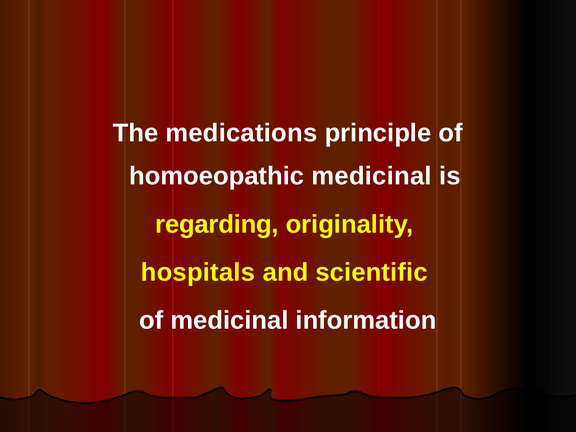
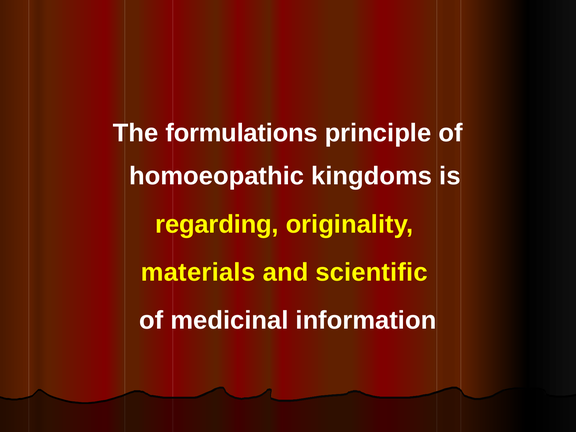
medications: medications -> formulations
homoeopathic medicinal: medicinal -> kingdoms
hospitals: hospitals -> materials
